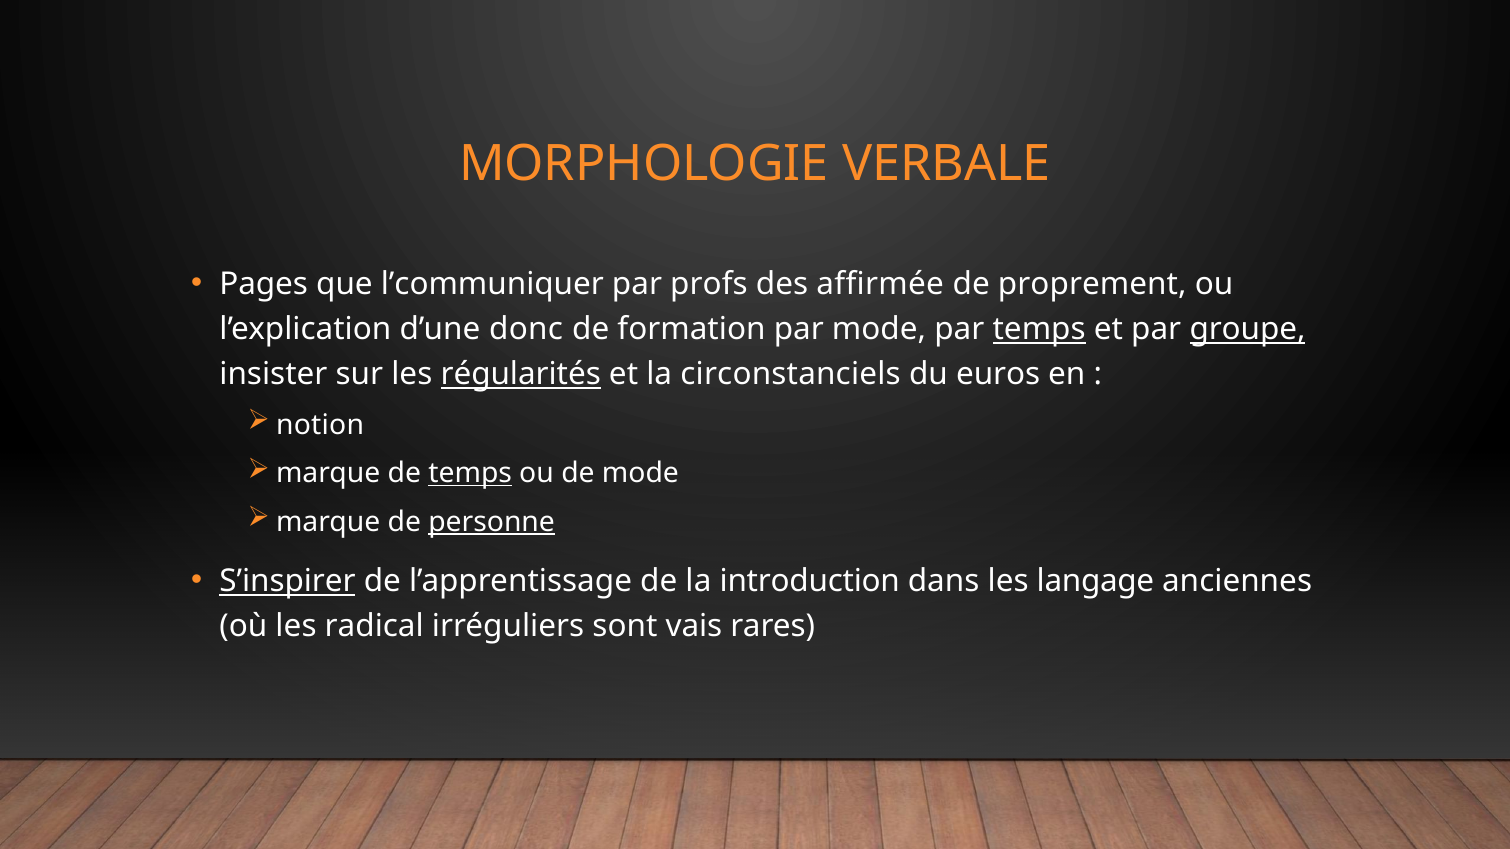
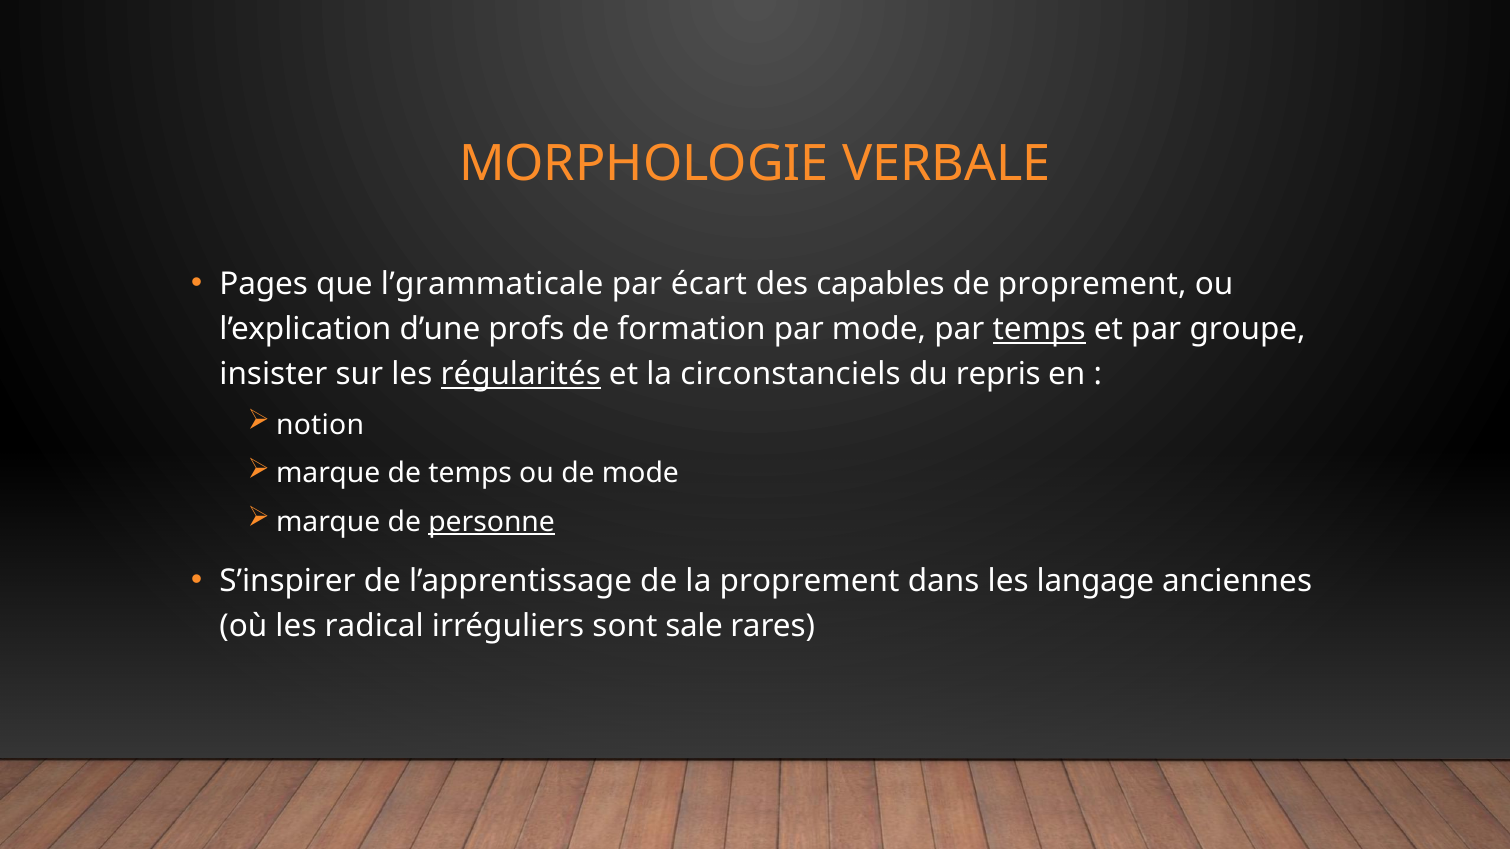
l’communiquer: l’communiquer -> l’grammaticale
profs: profs -> écart
affirmée: affirmée -> capables
donc: donc -> profs
groupe underline: present -> none
euros: euros -> repris
temps at (470, 474) underline: present -> none
S’inspirer underline: present -> none
la introduction: introduction -> proprement
vais: vais -> sale
